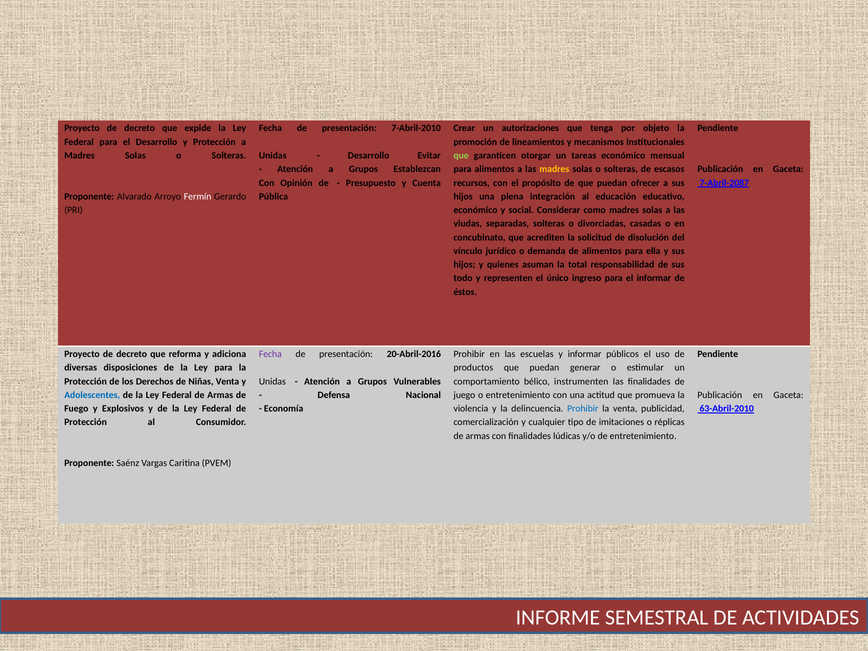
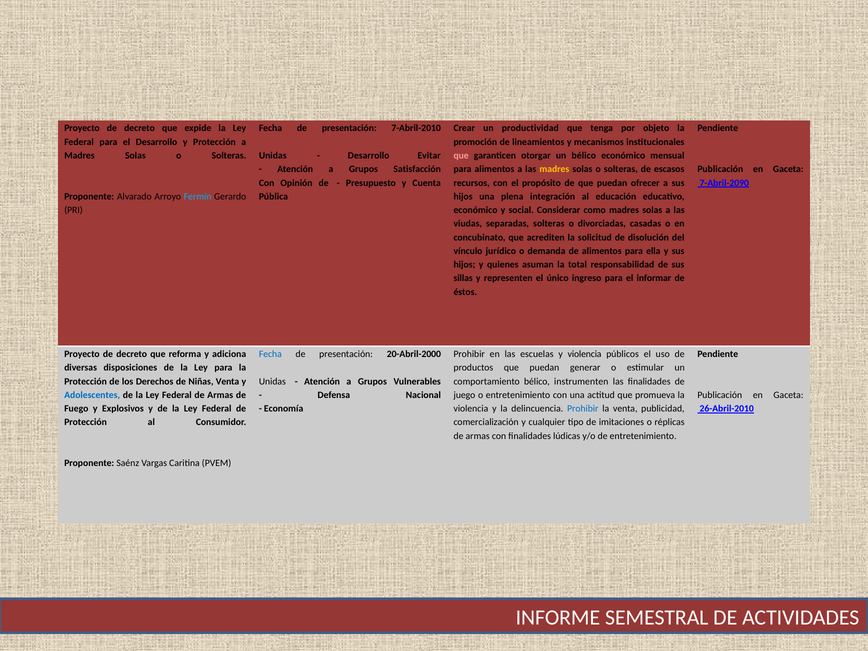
autorizaciones: autorizaciones -> productividad
que at (461, 156) colour: light green -> pink
un tareas: tareas -> bélico
Establezcan: Establezcan -> Satisfacción
7-Abril-2087: 7-Abril-2087 -> 7-Abril-2090
Fermín colour: white -> light blue
todo: todo -> sillas
Fecha at (270, 354) colour: purple -> blue
20-Abril-2016: 20-Abril-2016 -> 20-Abril-2000
y informar: informar -> violencia
63-Abril-2010: 63-Abril-2010 -> 26-Abril-2010
